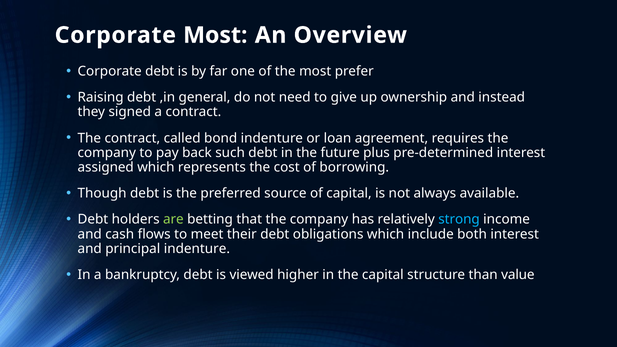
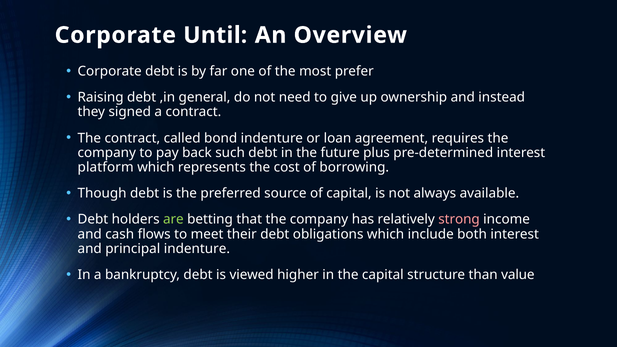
Corporate Most: Most -> Until
assigned: assigned -> platform
strong colour: light blue -> pink
